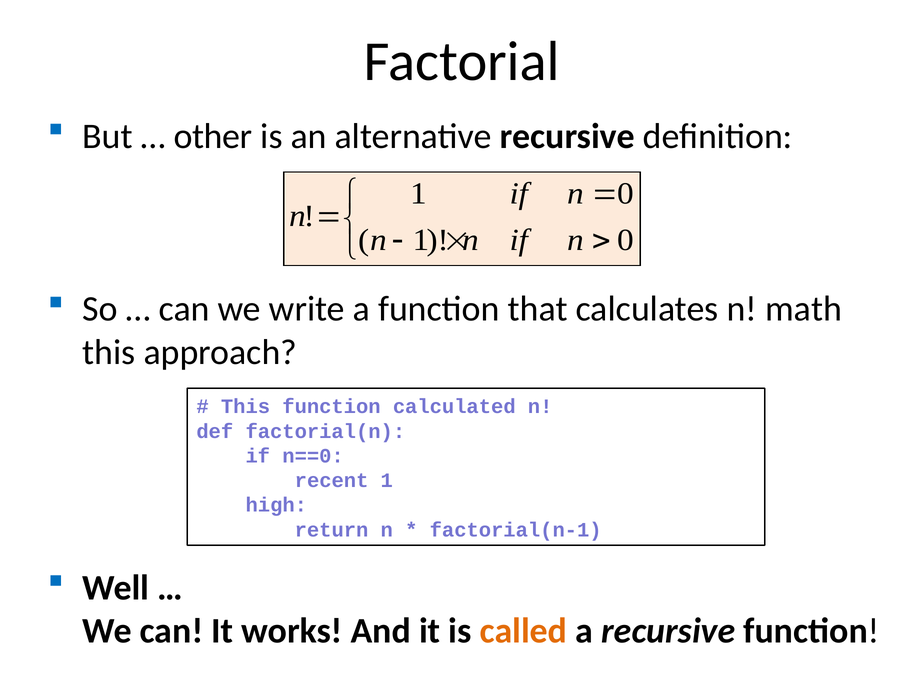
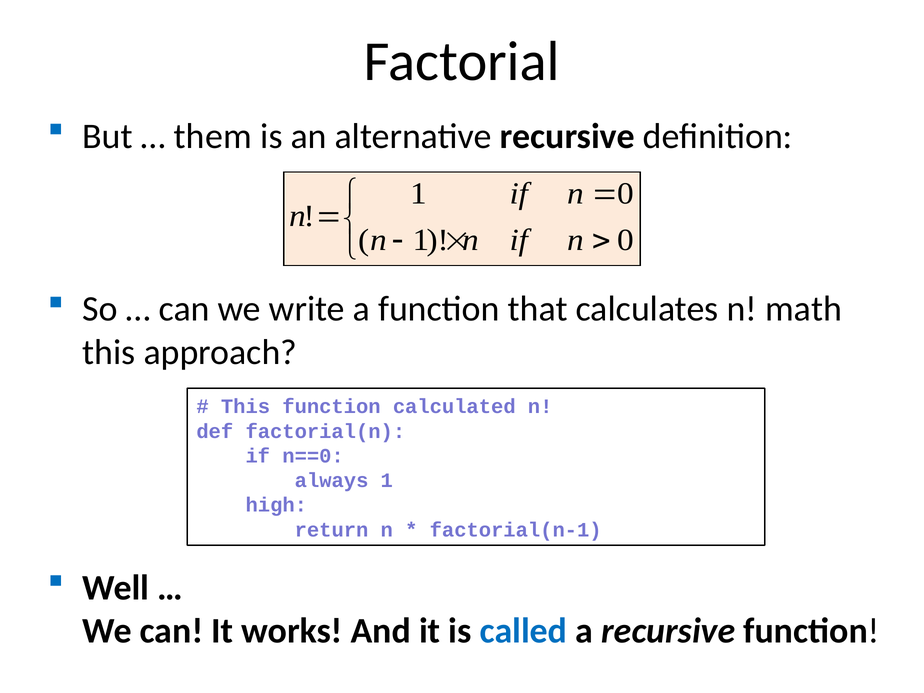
other: other -> them
recent: recent -> always
called colour: orange -> blue
